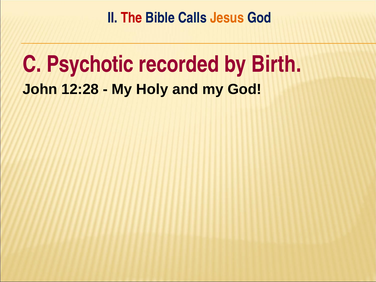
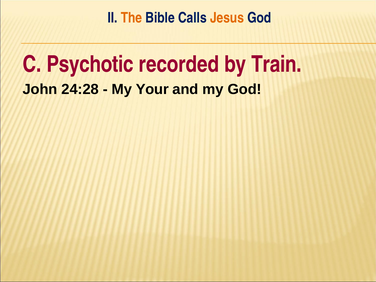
The colour: red -> orange
Birth: Birth -> Train
12:28: 12:28 -> 24:28
Holy: Holy -> Your
